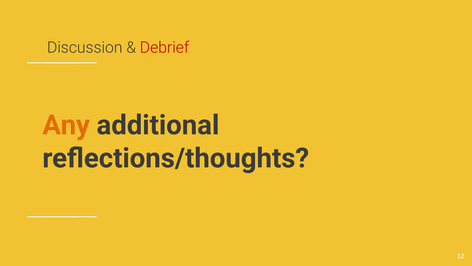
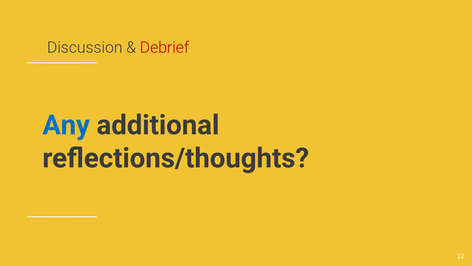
Any colour: orange -> blue
